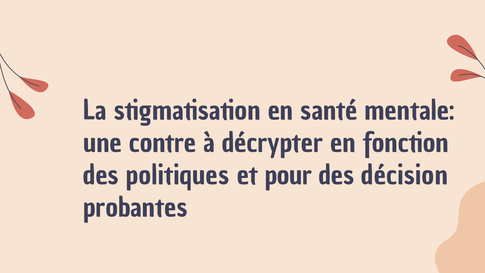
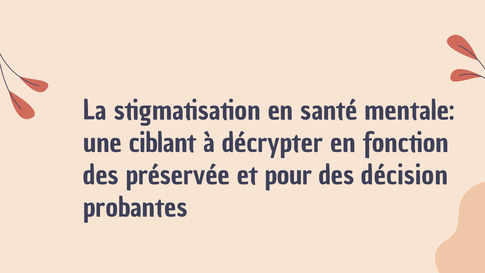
contre: contre -> ciblant
politiques: politiques -> préservée
